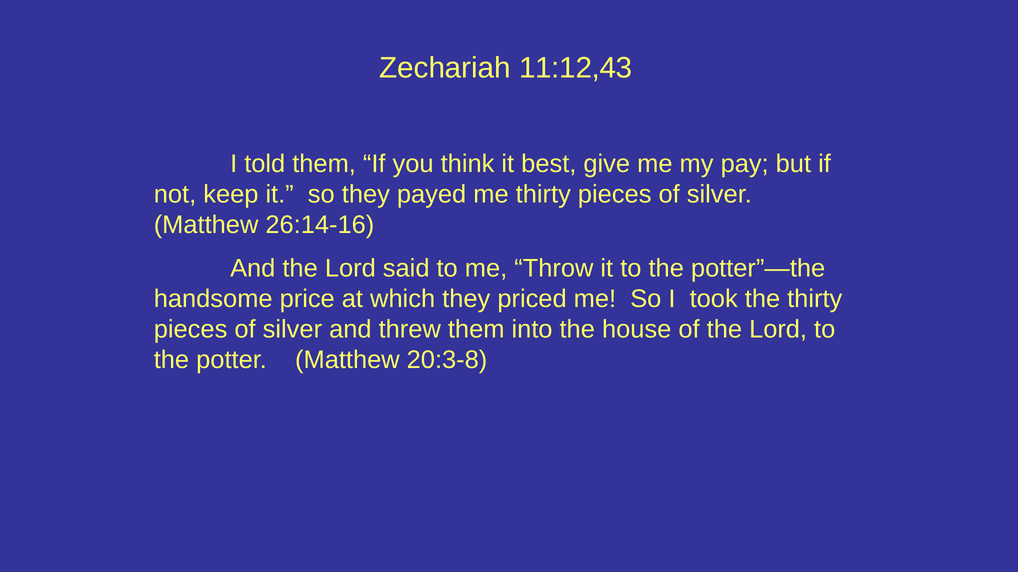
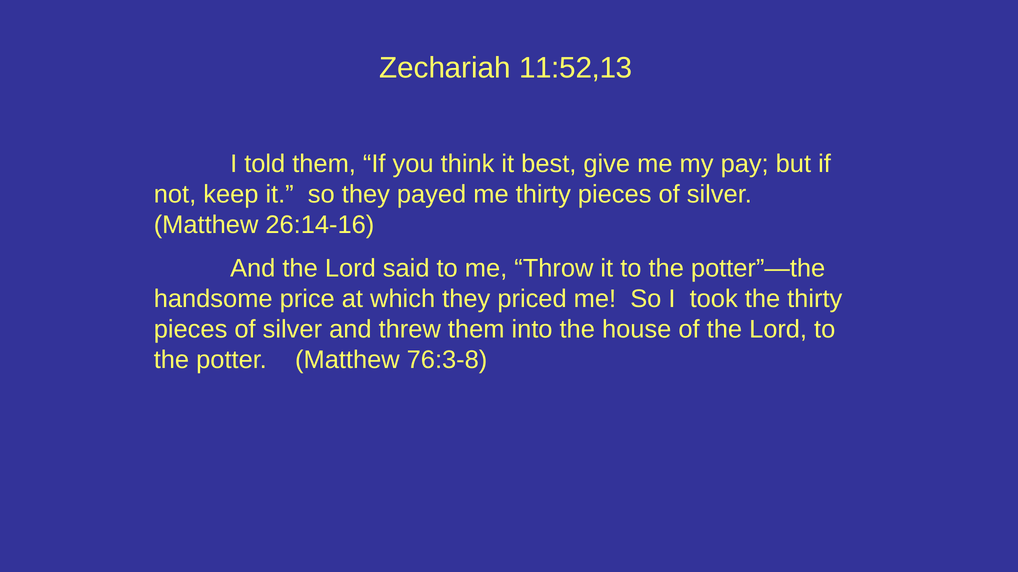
11:12,43: 11:12,43 -> 11:52,13
20:3-8: 20:3-8 -> 76:3-8
